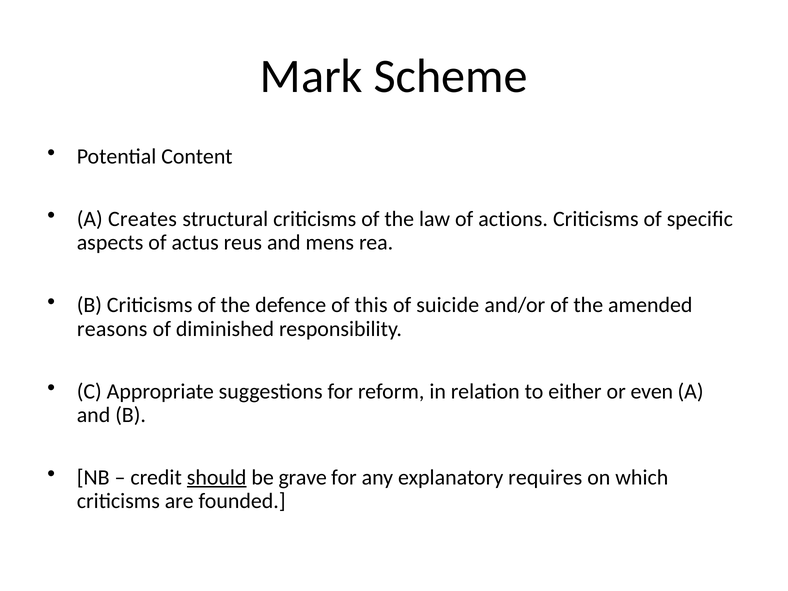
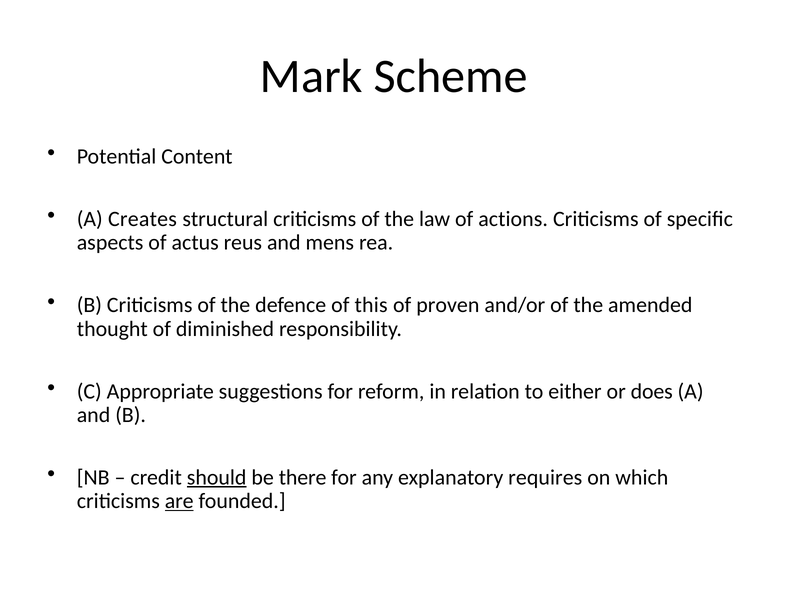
suicide: suicide -> proven
reasons: reasons -> thought
even: even -> does
grave: grave -> there
are underline: none -> present
